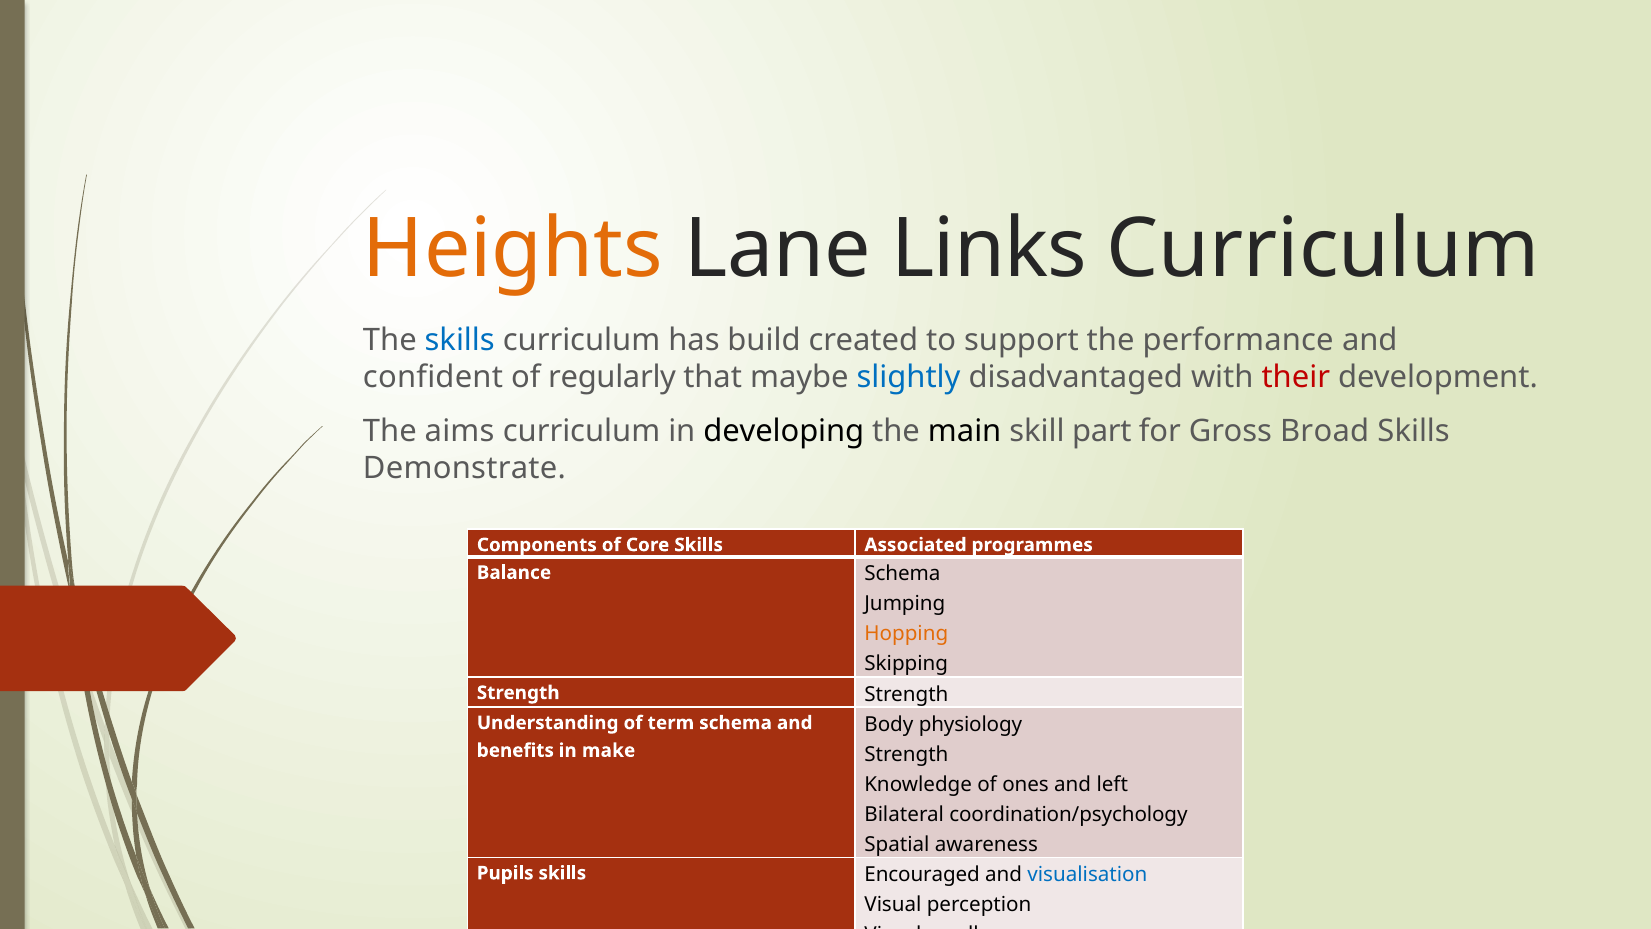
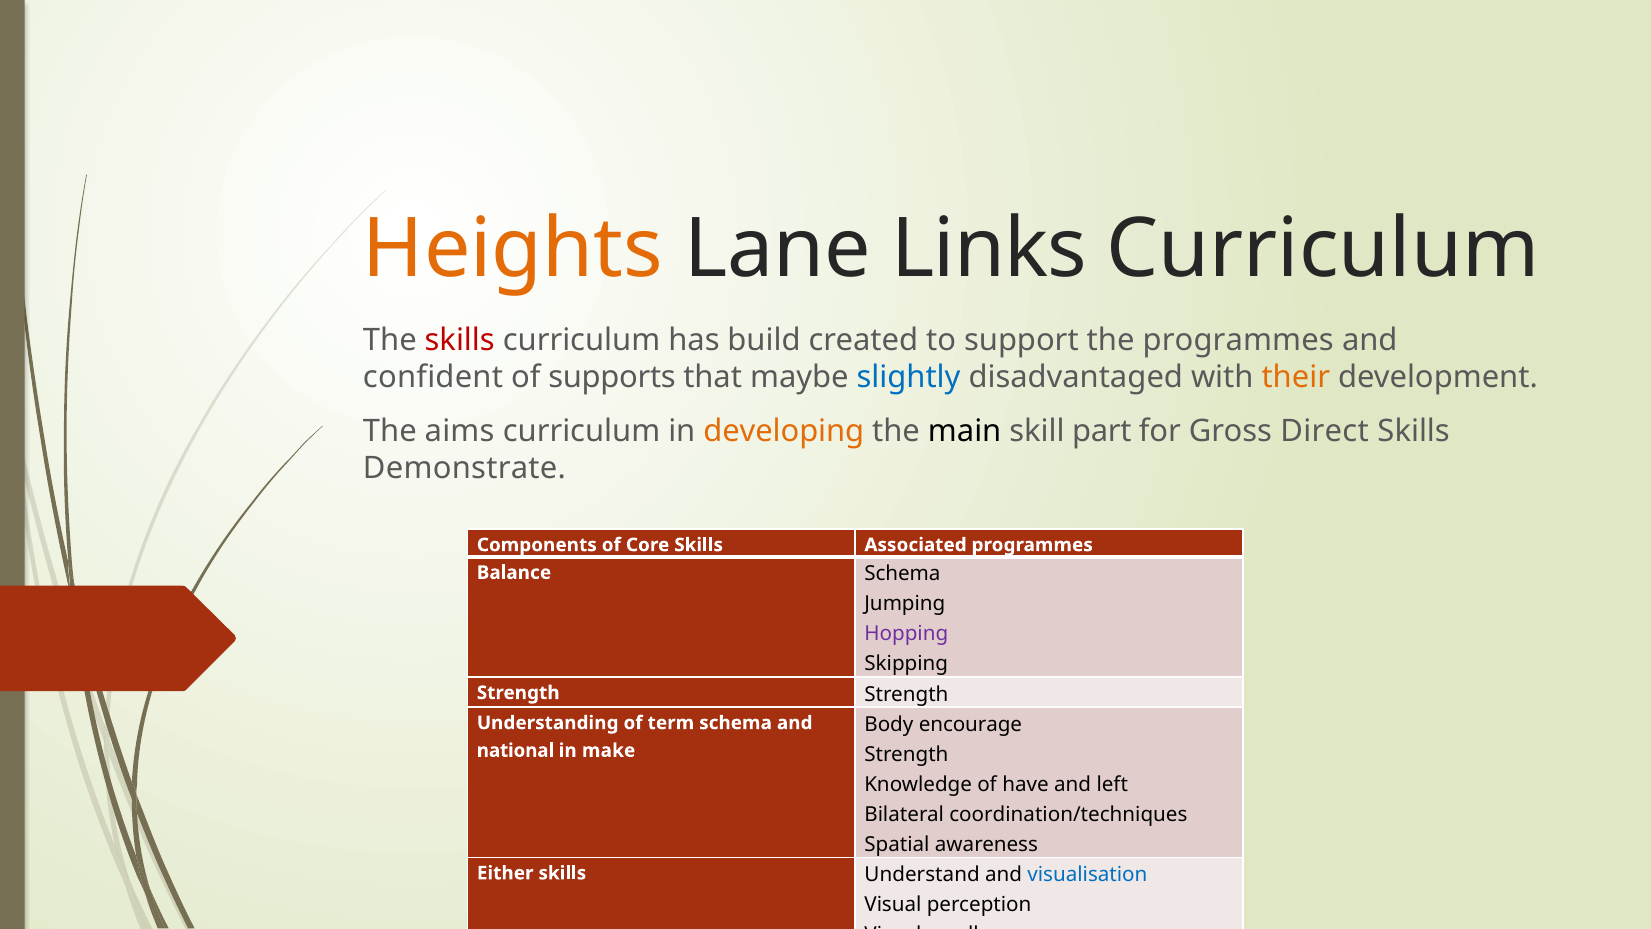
skills at (460, 340) colour: blue -> red
the performance: performance -> programmes
regularly: regularly -> supports
their colour: red -> orange
developing colour: black -> orange
Broad: Broad -> Direct
Hopping colour: orange -> purple
physiology: physiology -> encourage
benefits: benefits -> national
ones: ones -> have
coordination/psychology: coordination/psychology -> coordination/techniques
Pupils: Pupils -> Either
Encouraged: Encouraged -> Understand
